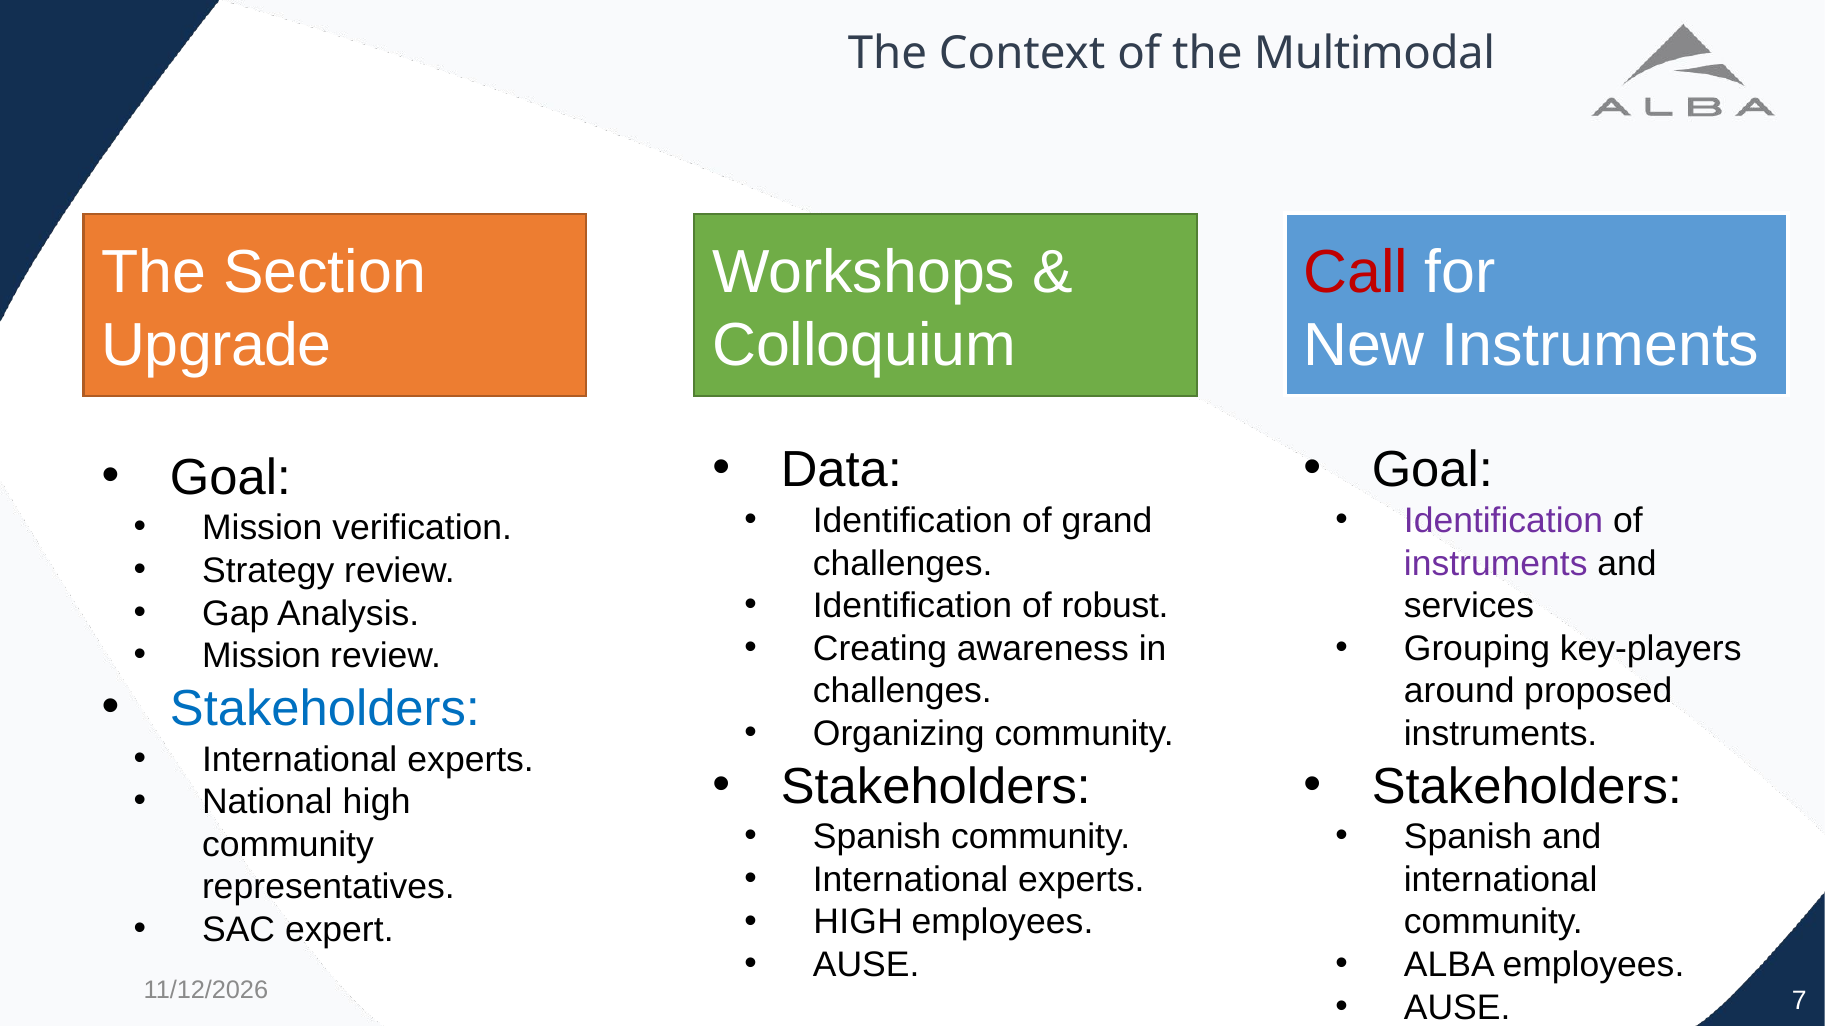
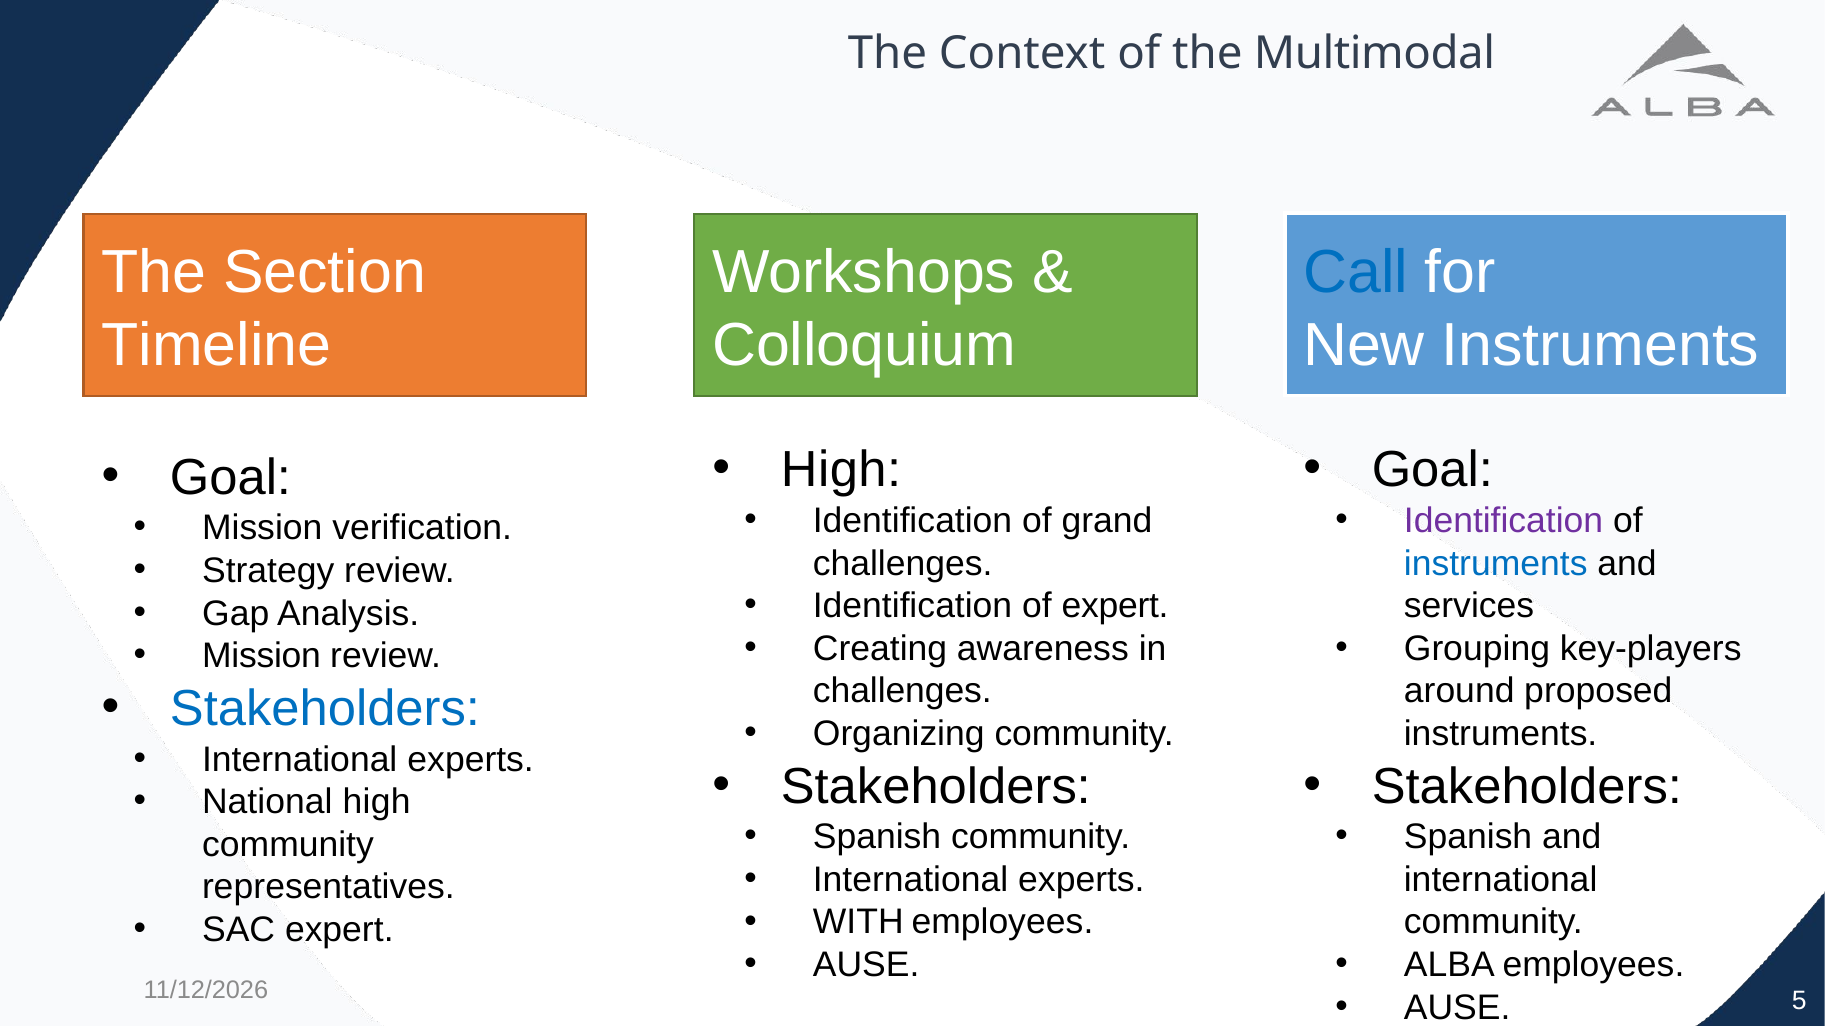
Call colour: red -> blue
Upgrade: Upgrade -> Timeline
Data at (841, 470): Data -> High
instruments at (1496, 564) colour: purple -> blue
of robust: robust -> expert
HIGH at (858, 923): HIGH -> WITH
7: 7 -> 5
